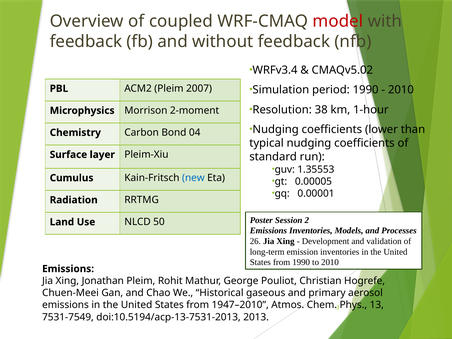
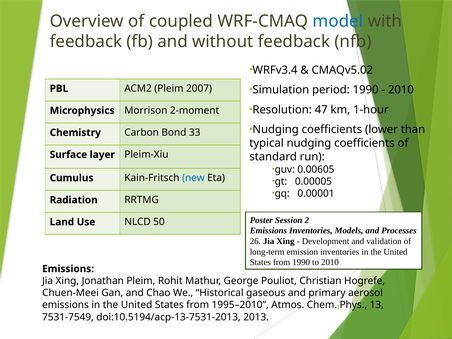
model colour: red -> blue
38: 38 -> 47
04: 04 -> 33
1.35553: 1.35553 -> 0.00605
1947–2010: 1947–2010 -> 1995–2010
